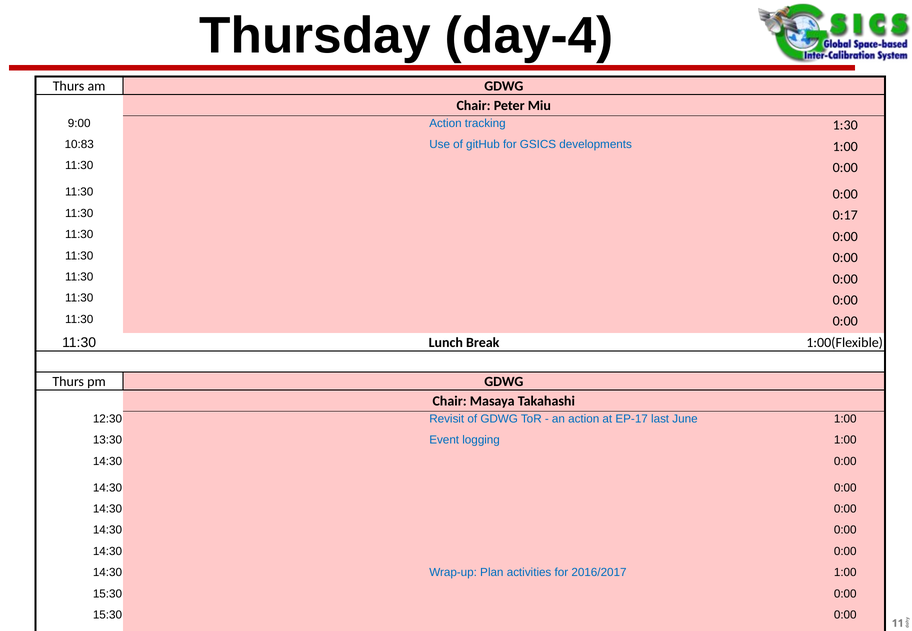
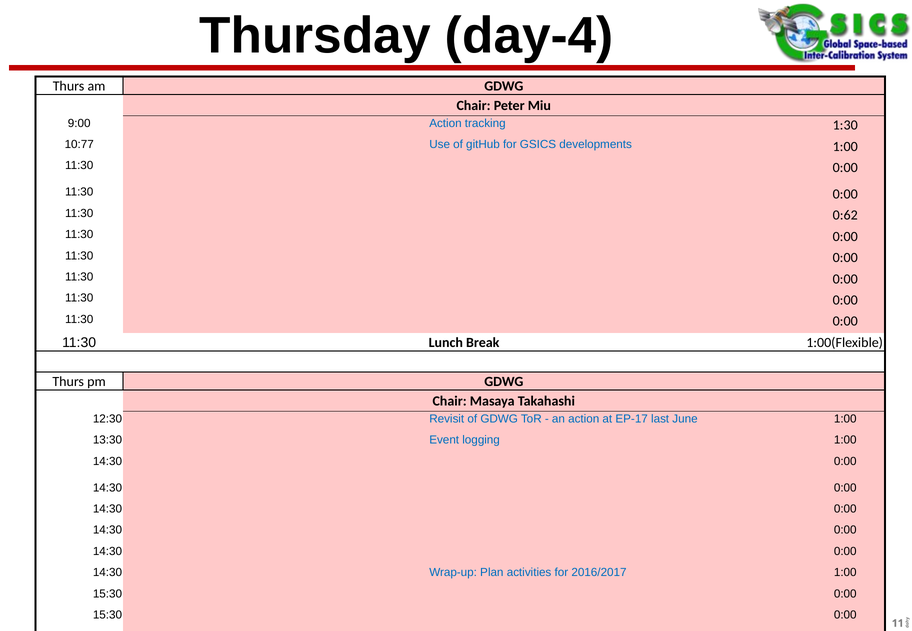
10:83: 10:83 -> 10:77
0:17: 0:17 -> 0:62
